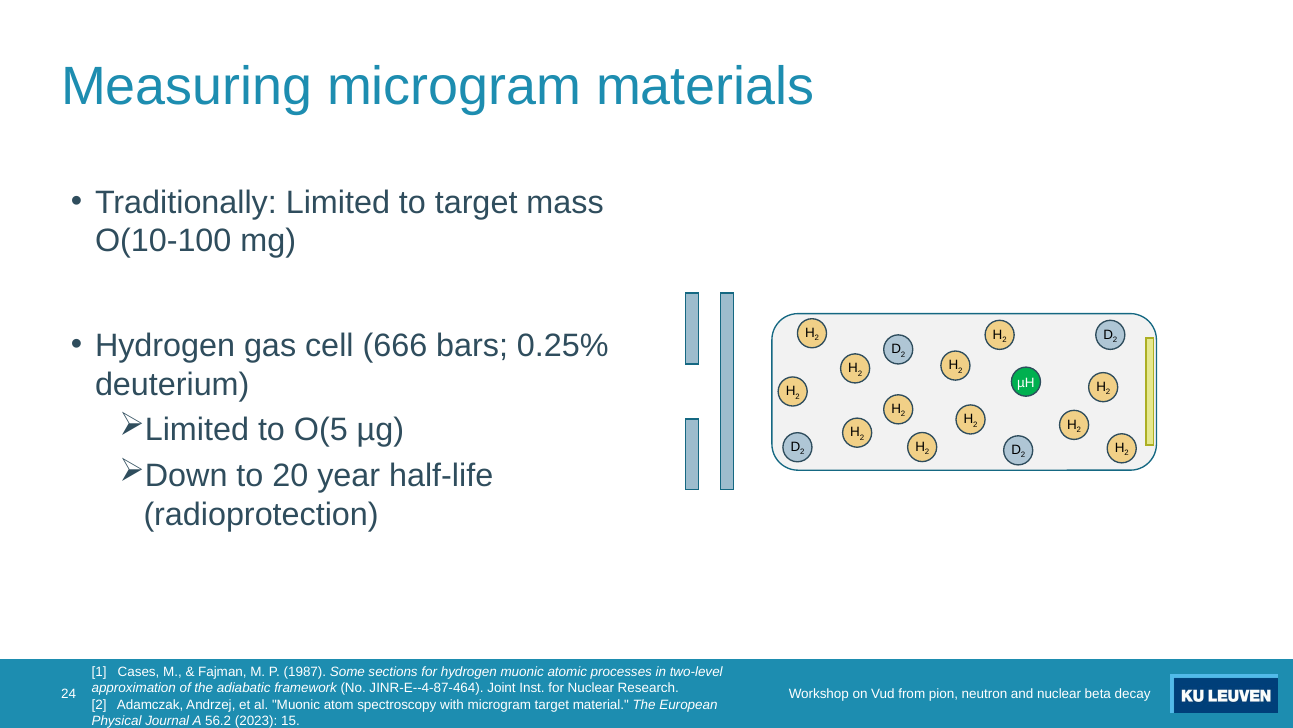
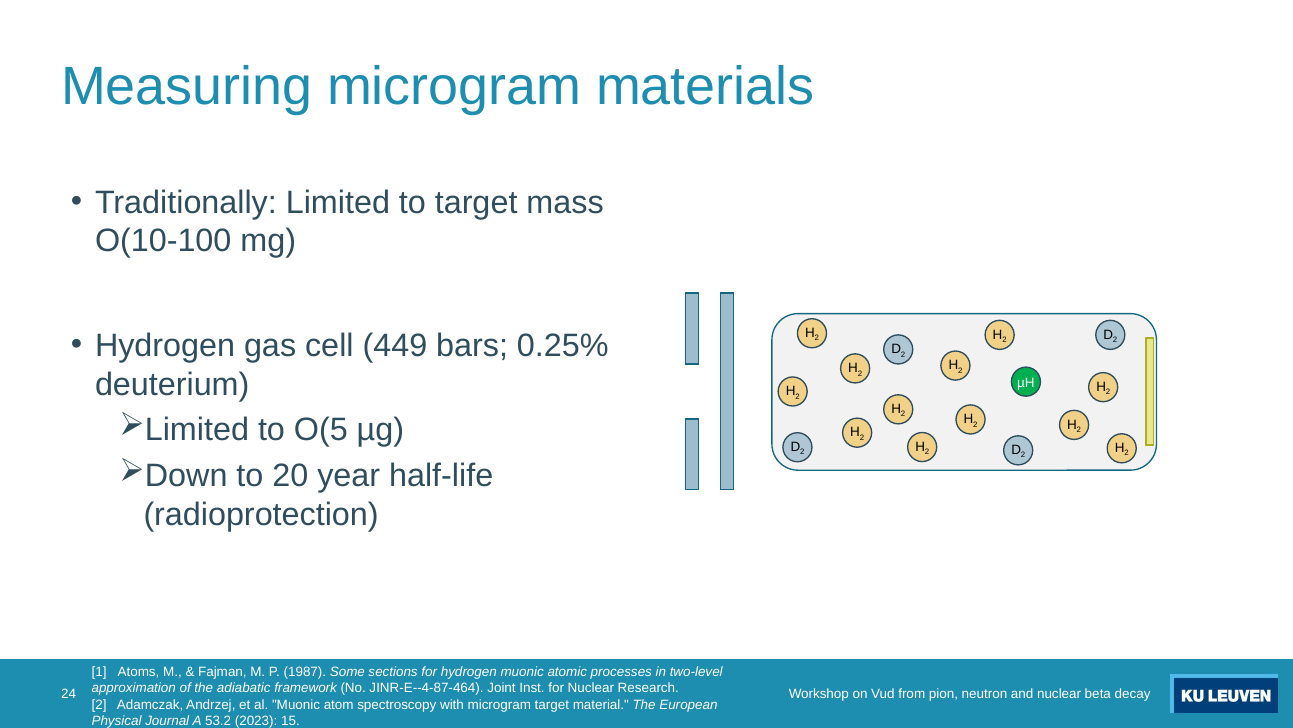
666: 666 -> 449
Cases: Cases -> Atoms
56.2: 56.2 -> 53.2
